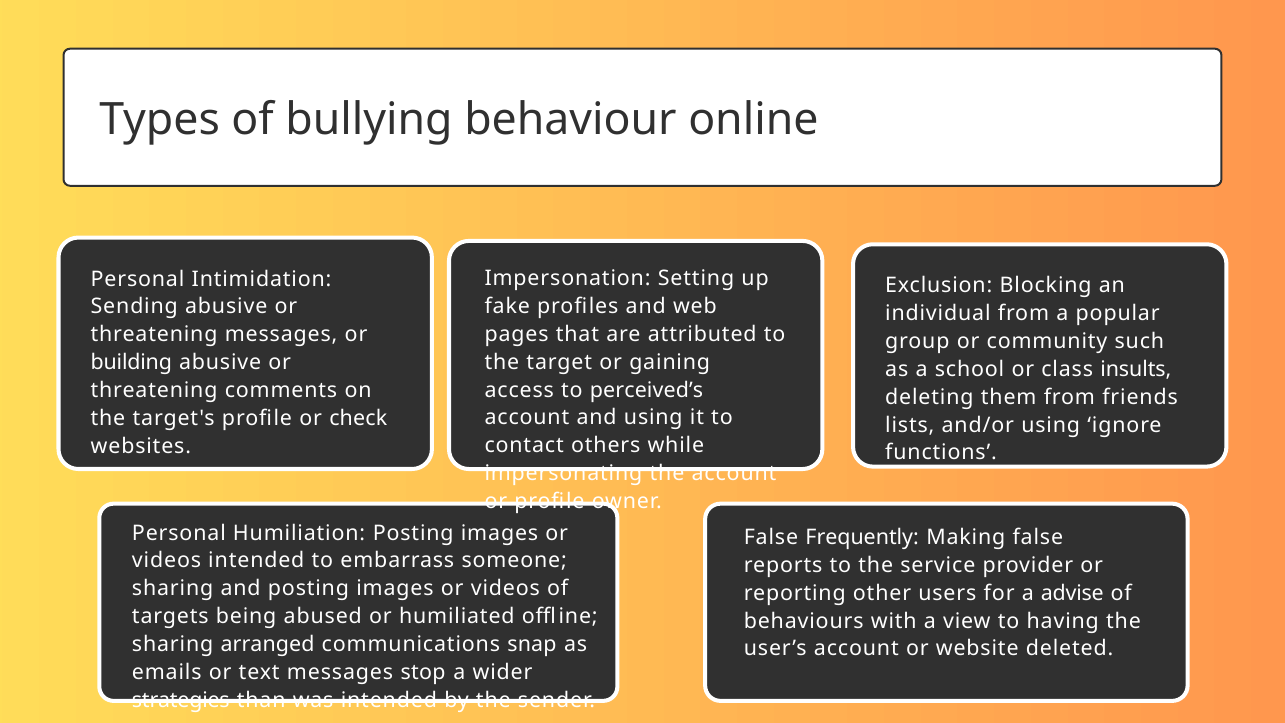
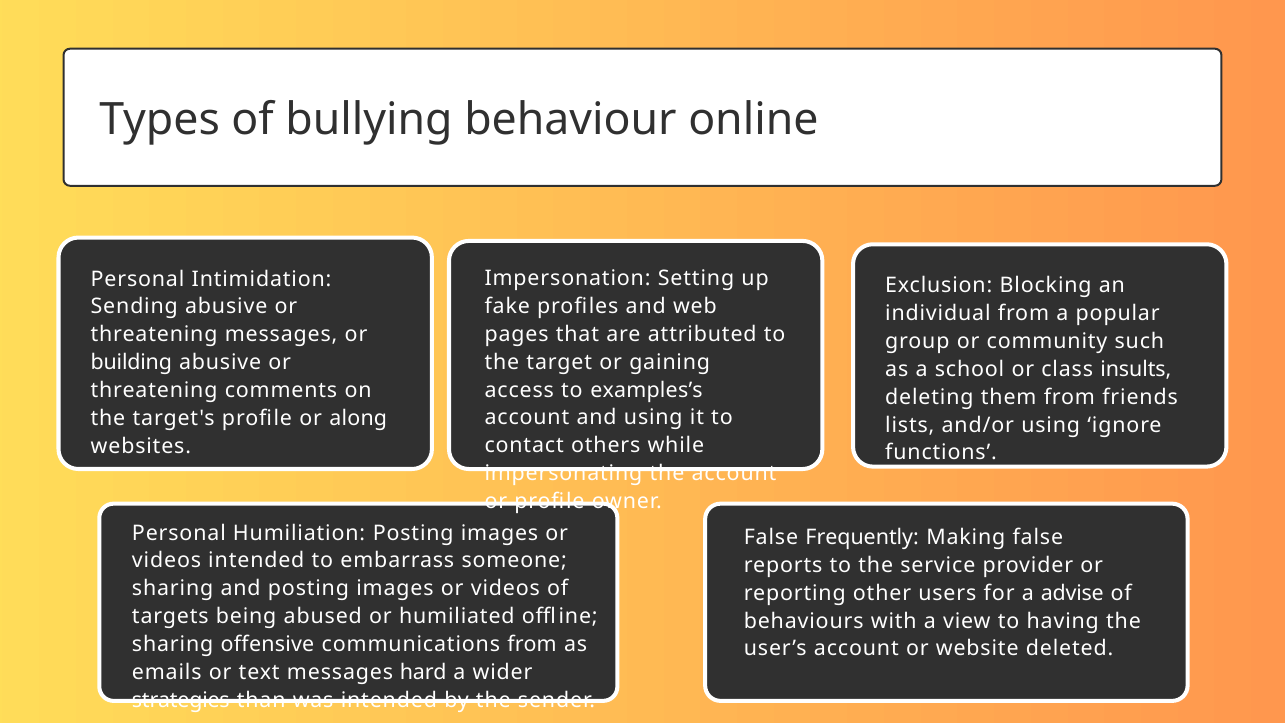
perceived’s: perceived’s -> examples’s
check: check -> along
arranged: arranged -> offensive
communications snap: snap -> from
stop: stop -> hard
